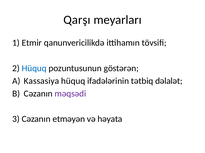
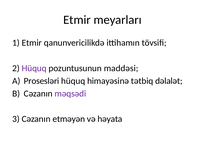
Qarşı at (77, 20): Qarşı -> Etmir
Hüquq at (34, 69) colour: blue -> purple
göstərən: göstərən -> maddəsi
Kassasiya: Kassasiya -> Prosesləri
ifadələrinin: ifadələrinin -> himayəsinə
